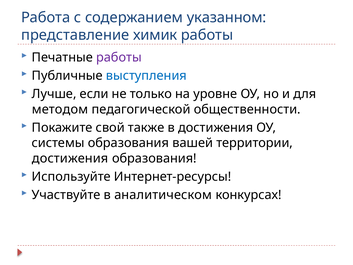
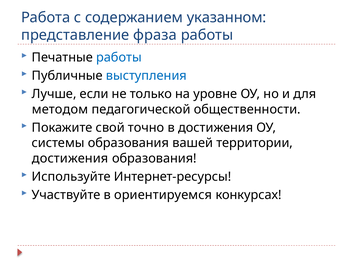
химик: химик -> фраза
работы at (119, 57) colour: purple -> blue
также: также -> точно
аналитическом: аналитическом -> ориентируемся
